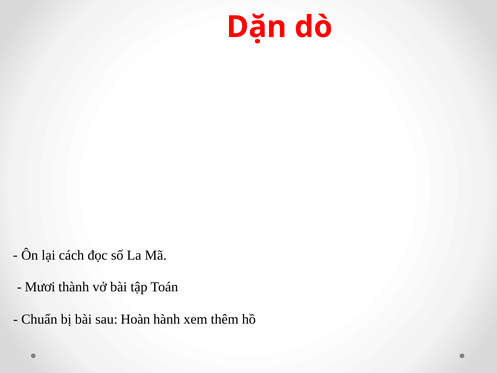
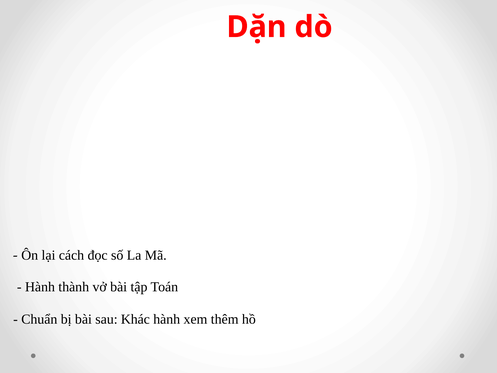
Mươi at (40, 287): Mươi -> Hành
Hoàn: Hoàn -> Khác
